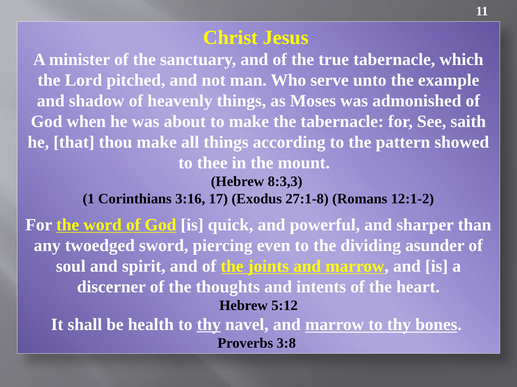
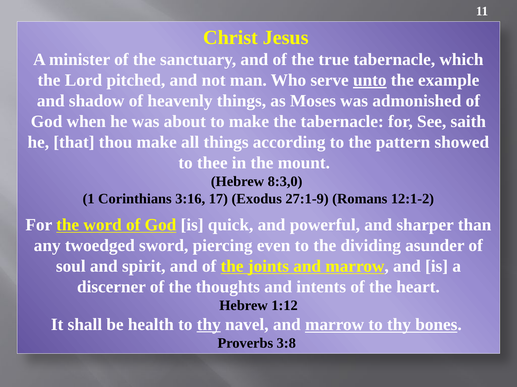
unto underline: none -> present
8:3,3: 8:3,3 -> 8:3,0
27:1-8: 27:1-8 -> 27:1-9
5:12: 5:12 -> 1:12
